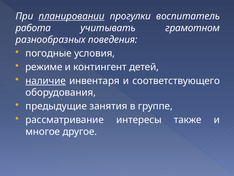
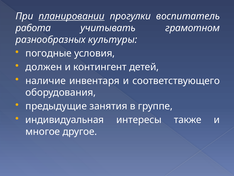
поведения: поведения -> культуры
режиме: режиме -> должен
наличие underline: present -> none
рассматривание: рассматривание -> индивидуальная
